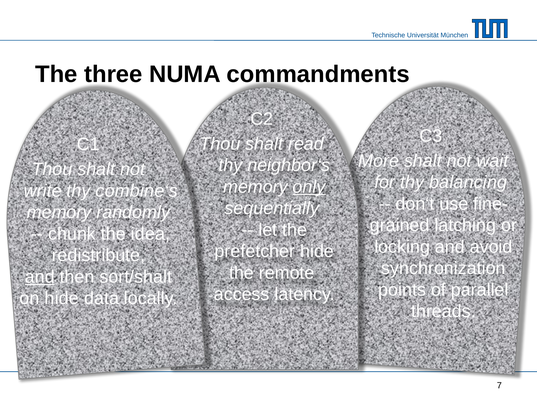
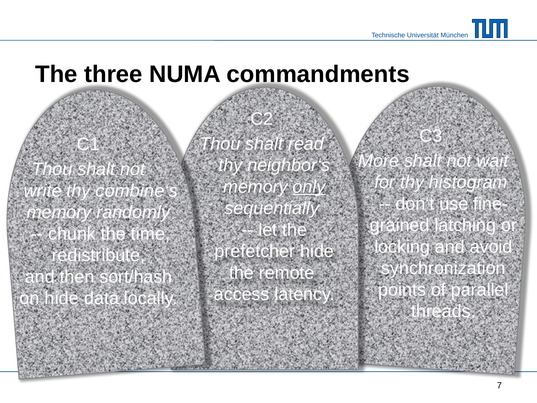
balancing: balancing -> histogram
idea: idea -> time
and at (40, 277) underline: present -> none
sort/shalt: sort/shalt -> sort/hash
